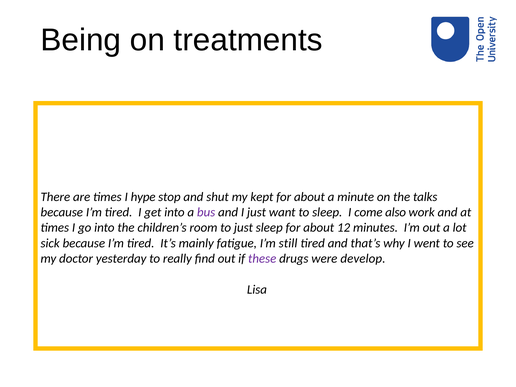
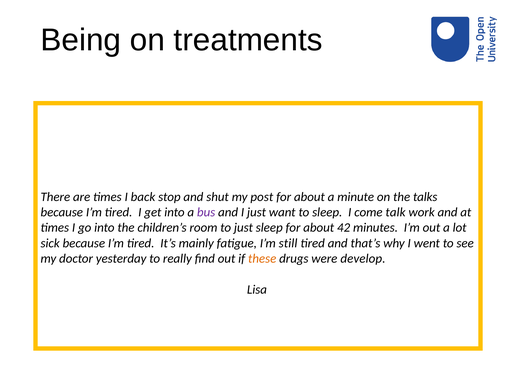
hype: hype -> back
kept: kept -> post
also: also -> talk
12: 12 -> 42
these colour: purple -> orange
